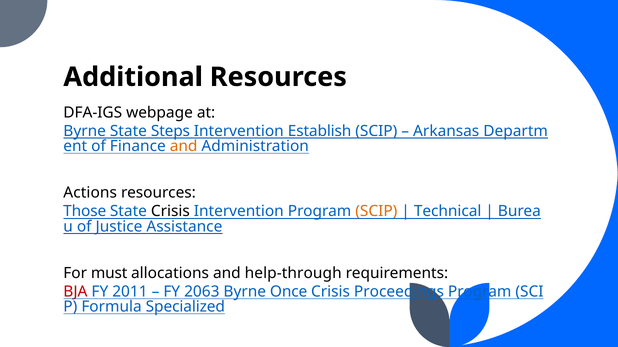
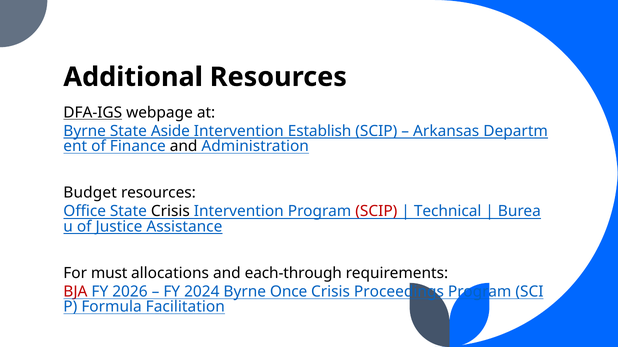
DFA-IGS underline: none -> present
Steps: Steps -> Aside
and at (184, 147) colour: orange -> black
Actions: Actions -> Budget
Those: Those -> Office
SCIP at (376, 212) colour: orange -> red
help-through: help-through -> each-through
2011: 2011 -> 2026
2063: 2063 -> 2024
Specialized: Specialized -> Facilitation
